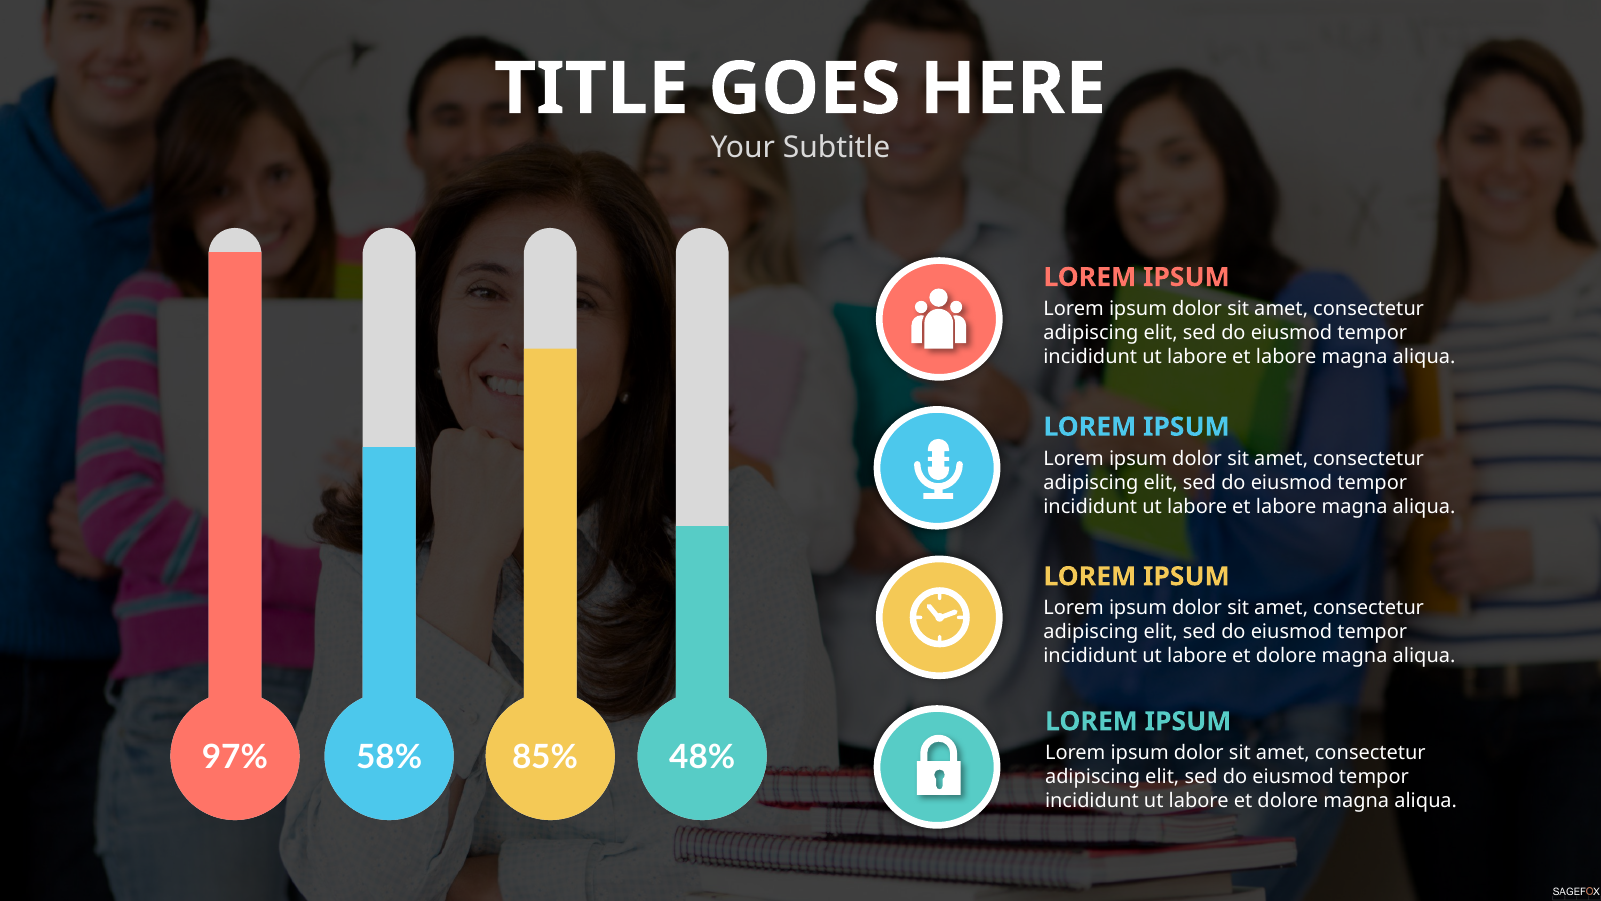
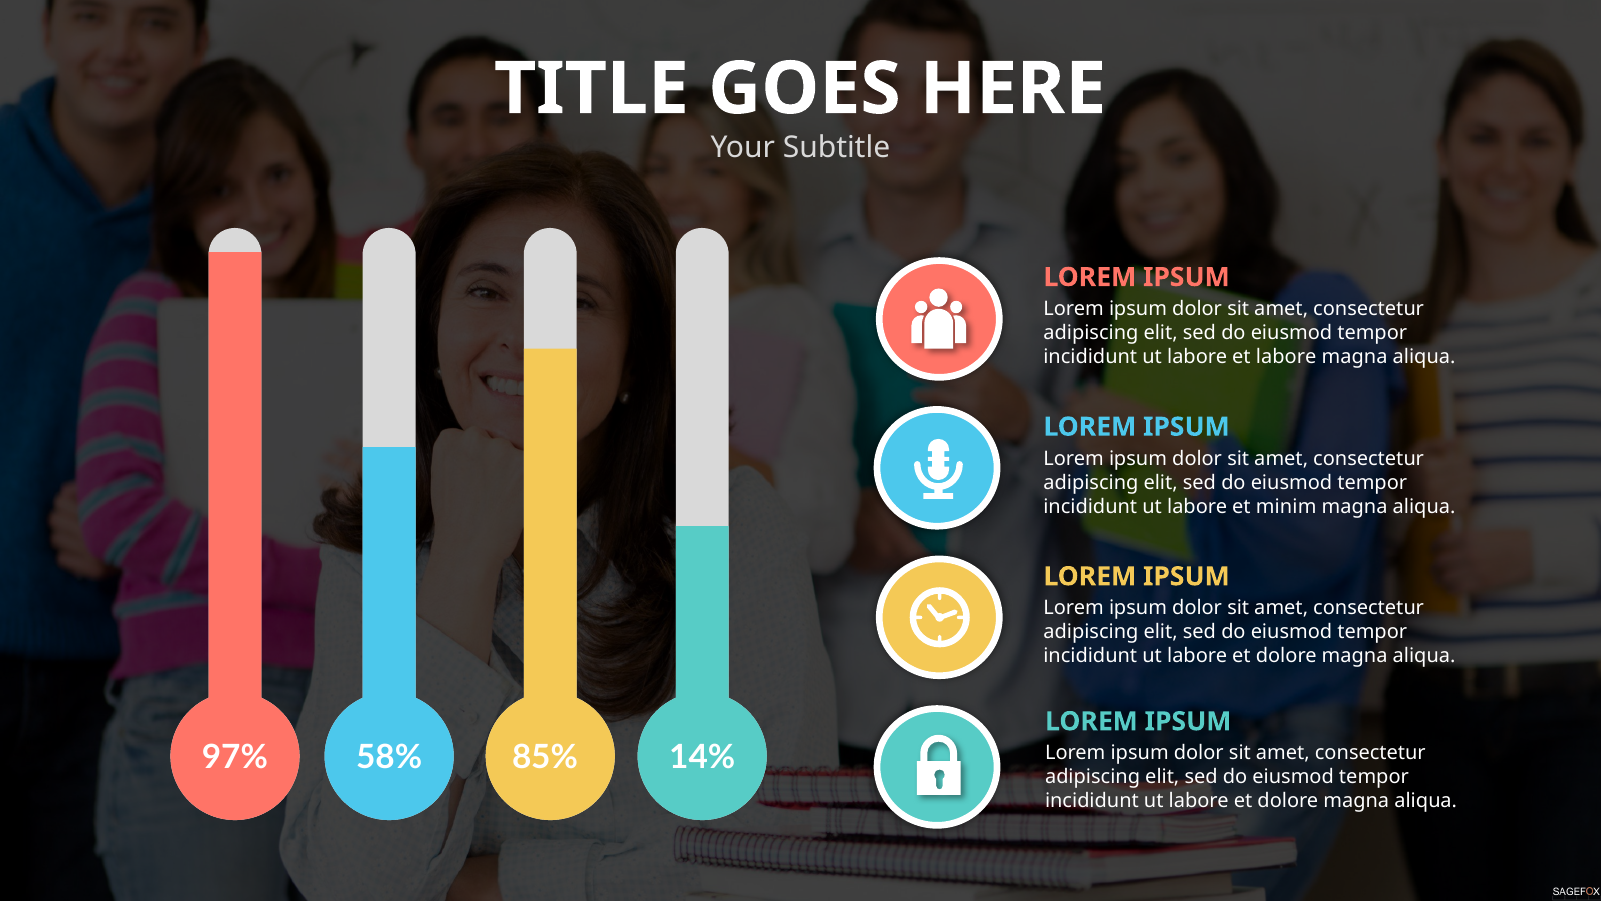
labore at (1286, 506): labore -> minim
48%: 48% -> 14%
